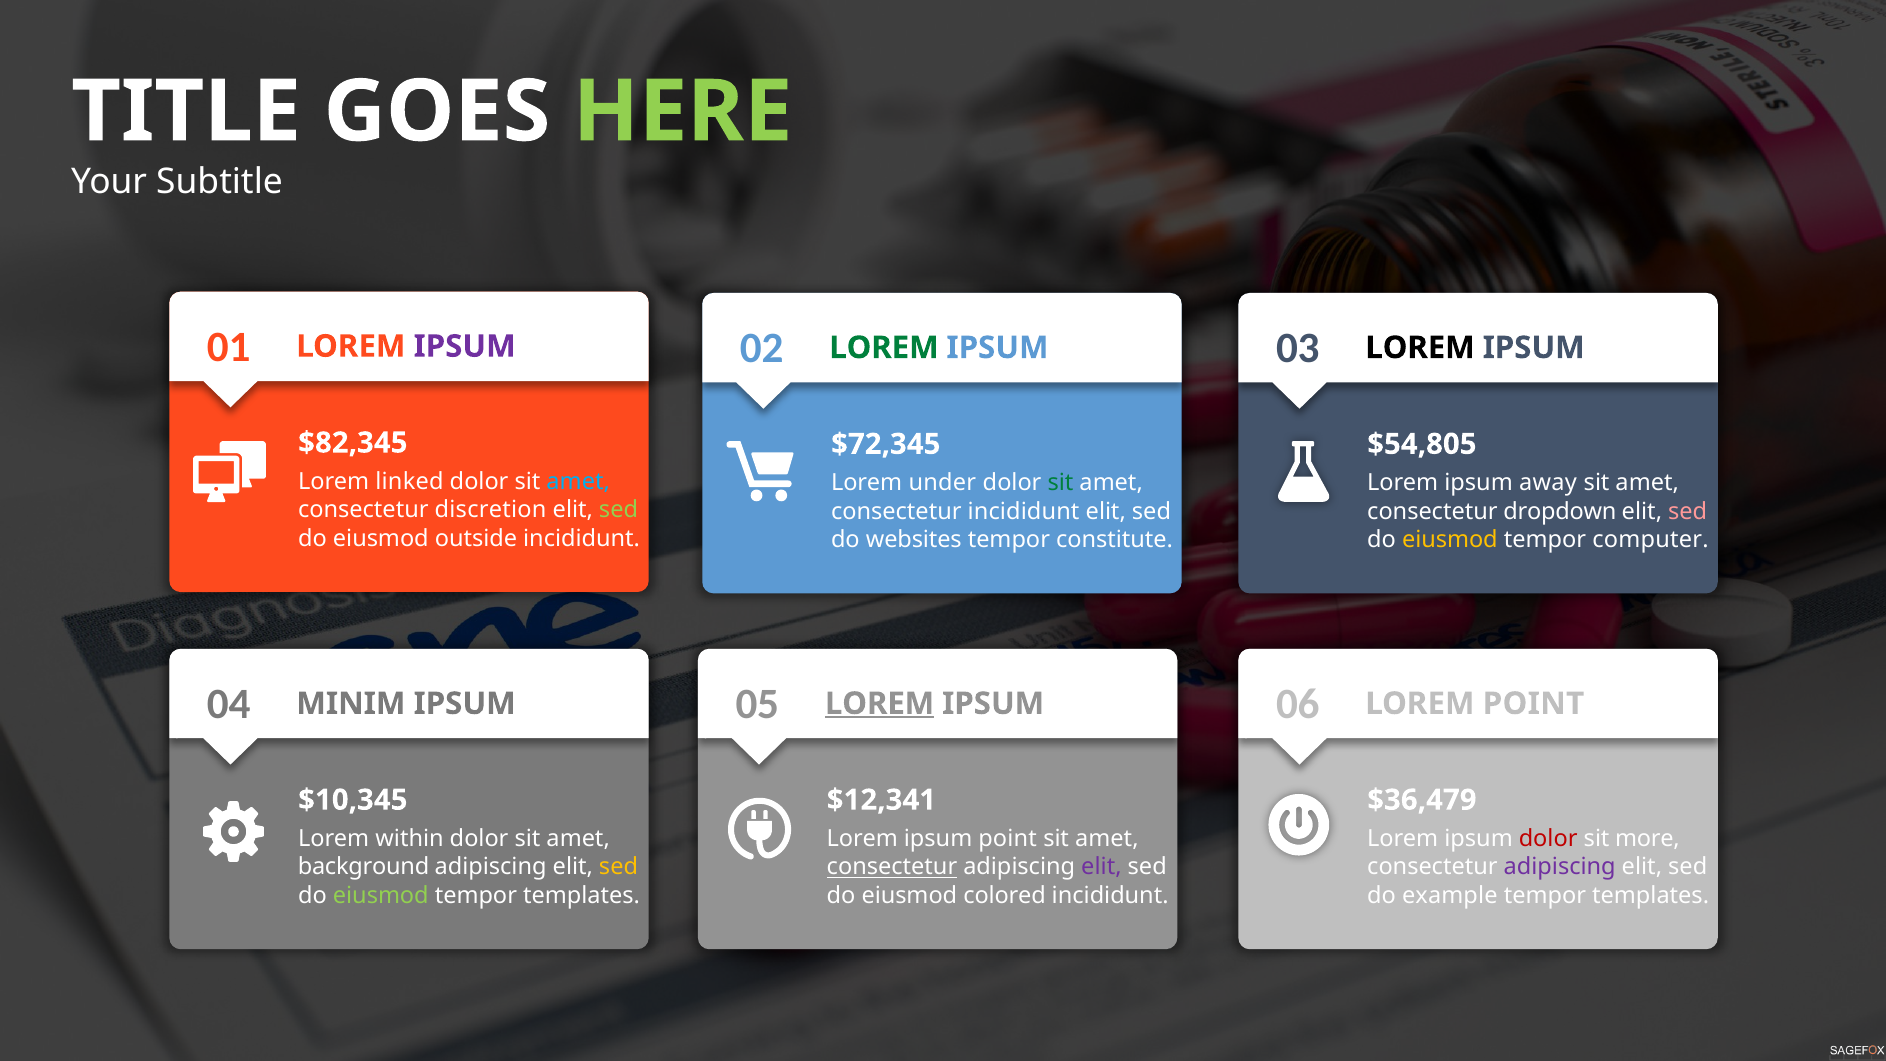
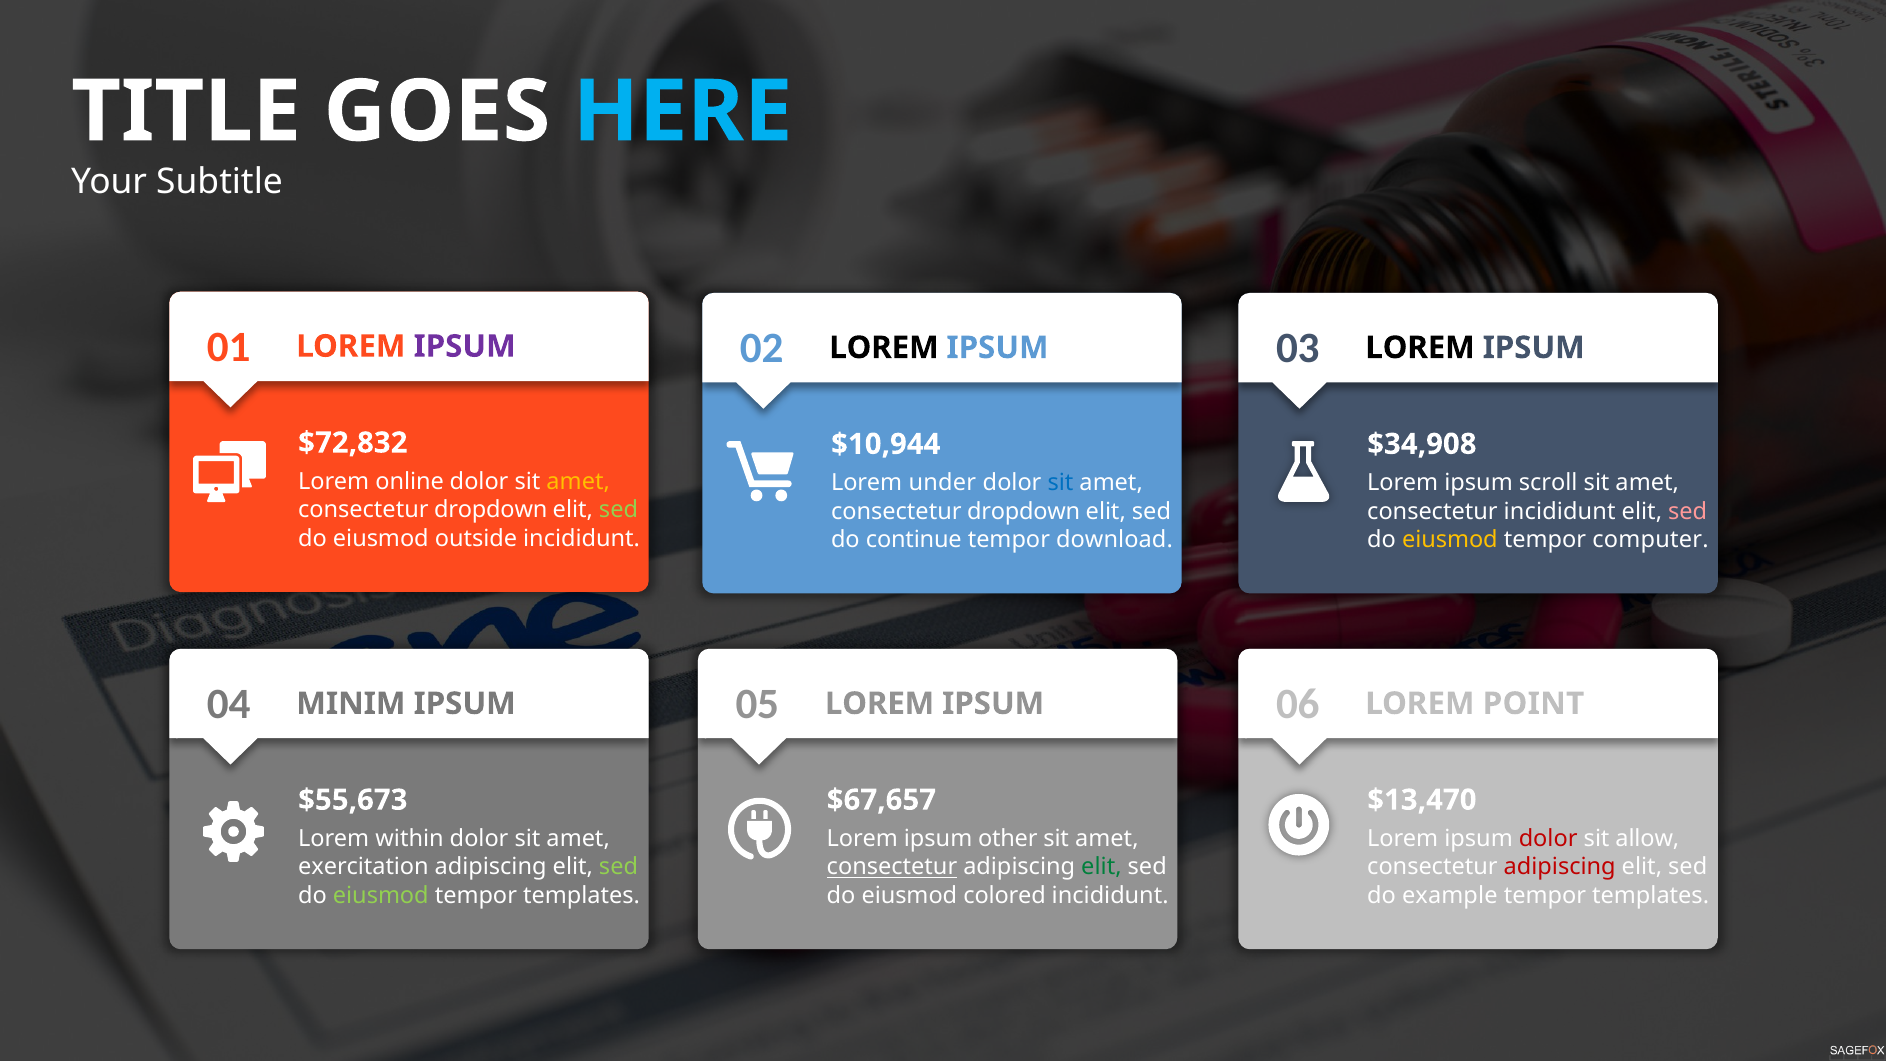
HERE colour: light green -> light blue
LOREM at (884, 348) colour: green -> black
$82,345: $82,345 -> $72,832
$72,345: $72,345 -> $10,944
$54,805: $54,805 -> $34,908
linked: linked -> online
amet at (578, 482) colour: light blue -> yellow
sit at (1061, 483) colour: green -> blue
away: away -> scroll
discretion at (491, 510): discretion -> dropdown
incididunt at (1024, 511): incididunt -> dropdown
consectetur dropdown: dropdown -> incididunt
websites: websites -> continue
constitute: constitute -> download
LOREM at (880, 704) underline: present -> none
$10,345: $10,345 -> $55,673
$12,341: $12,341 -> $67,657
$36,479: $36,479 -> $13,470
ipsum point: point -> other
more: more -> allow
background: background -> exercitation
sed at (619, 867) colour: yellow -> light green
elit at (1101, 867) colour: purple -> green
adipiscing at (1560, 867) colour: purple -> red
